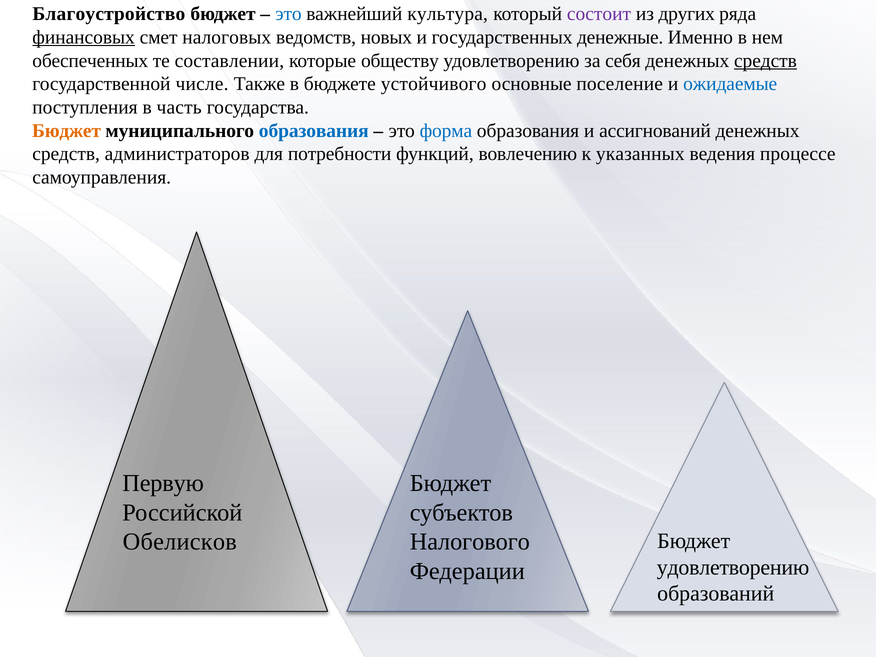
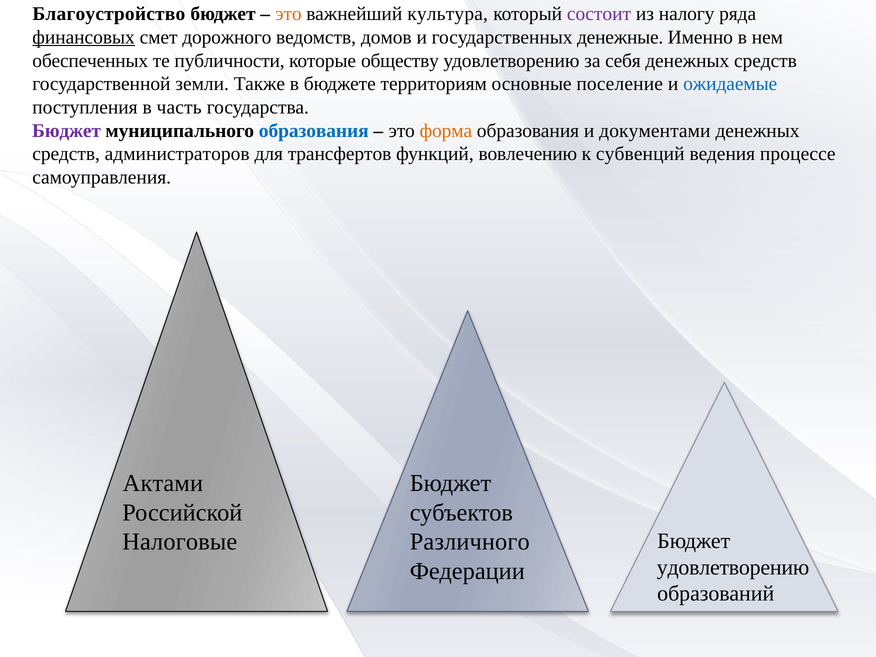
это at (288, 14) colour: blue -> orange
других: других -> налогу
налоговых: налоговых -> дорожного
новых: новых -> домов
составлении: составлении -> публичности
средств at (765, 61) underline: present -> none
числе: числе -> земли
устойчивого: устойчивого -> территориям
Бюджет at (67, 131) colour: orange -> purple
форма colour: blue -> orange
ассигнований: ассигнований -> документами
потребности: потребности -> трансфертов
указанных: указанных -> субвенций
Первую: Первую -> Актами
Налогового: Налогового -> Различного
Обелисков: Обелисков -> Налоговые
